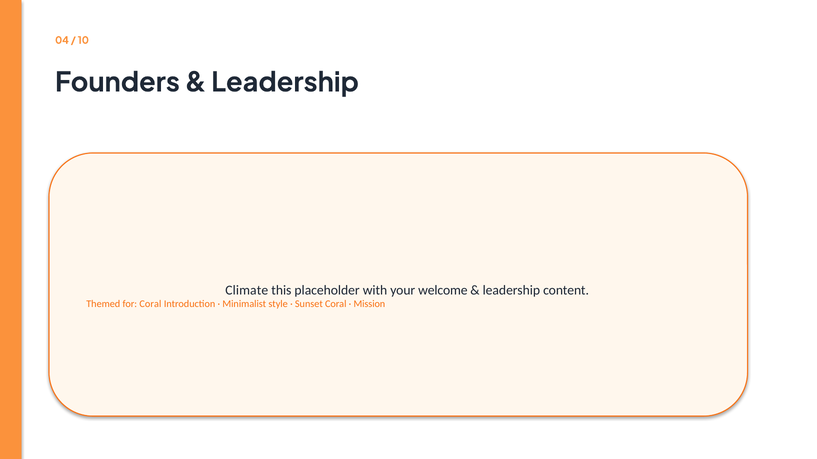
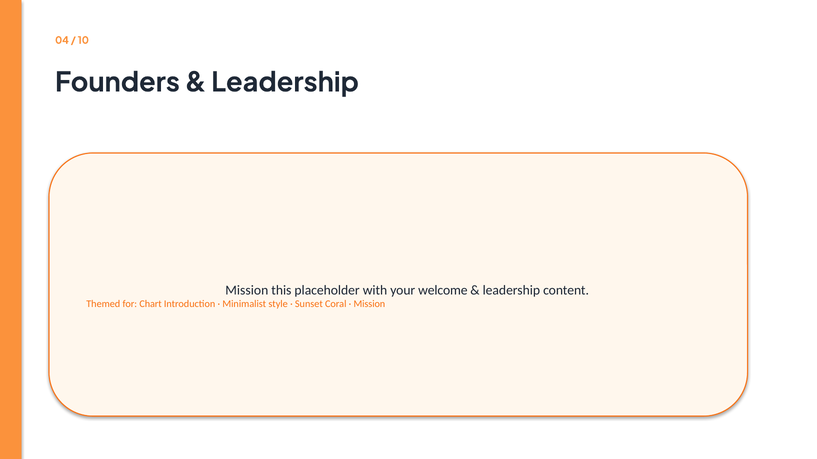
Climate at (247, 290): Climate -> Mission
for Coral: Coral -> Chart
